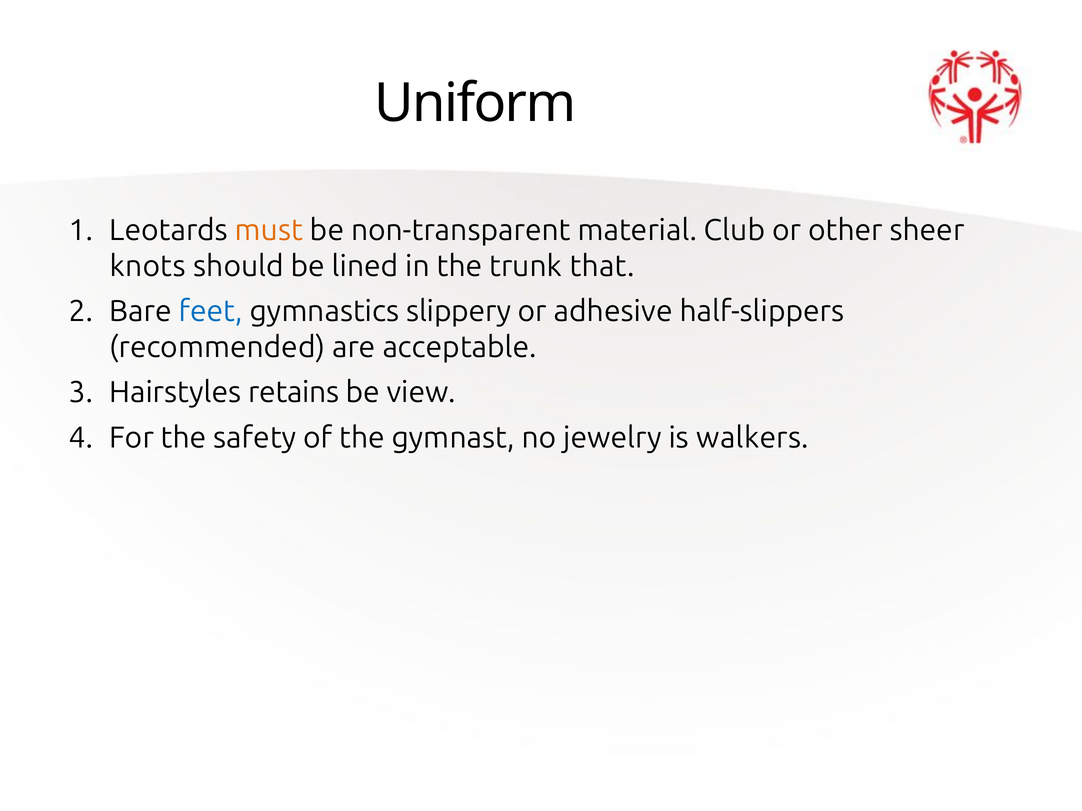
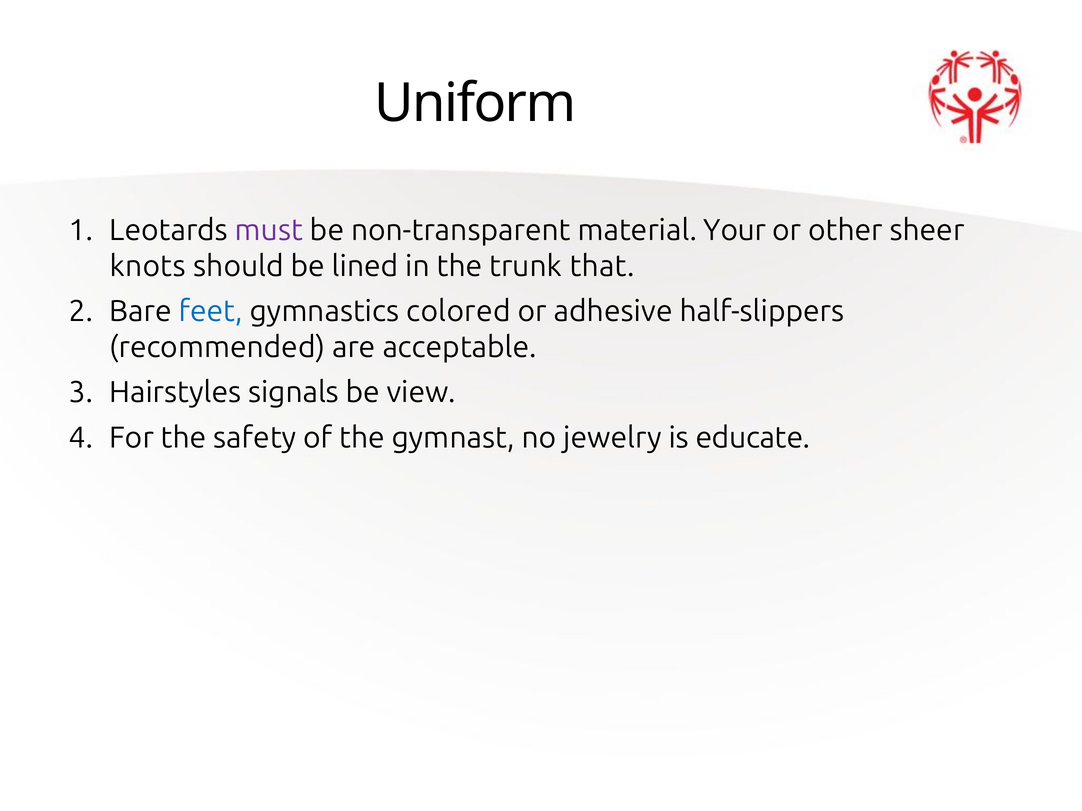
must colour: orange -> purple
Club: Club -> Your
slippery: slippery -> colored
retains: retains -> signals
walkers: walkers -> educate
